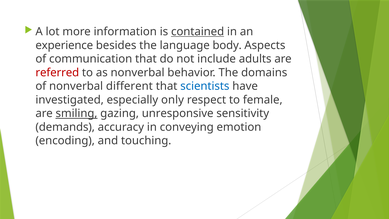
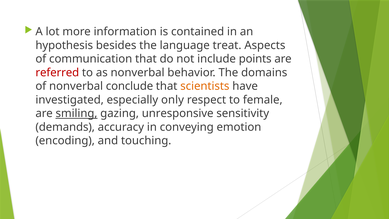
contained underline: present -> none
experience: experience -> hypothesis
body: body -> treat
adults: adults -> points
different: different -> conclude
scientists colour: blue -> orange
